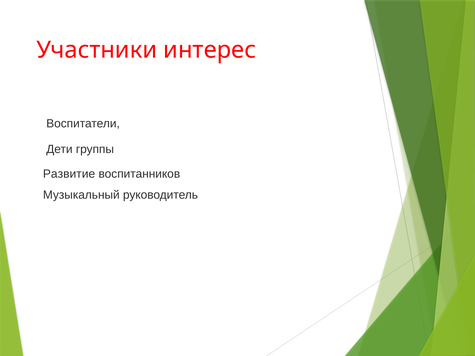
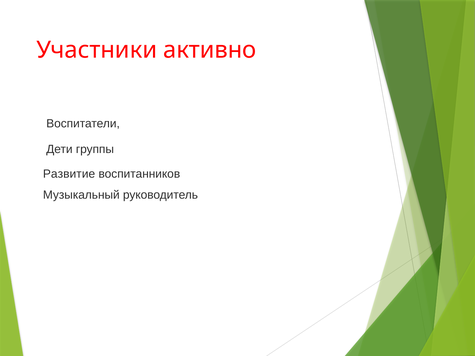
интерес: интерес -> активно
